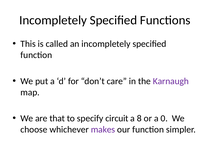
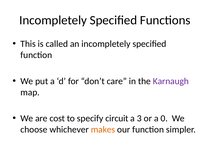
that: that -> cost
8: 8 -> 3
makes colour: purple -> orange
